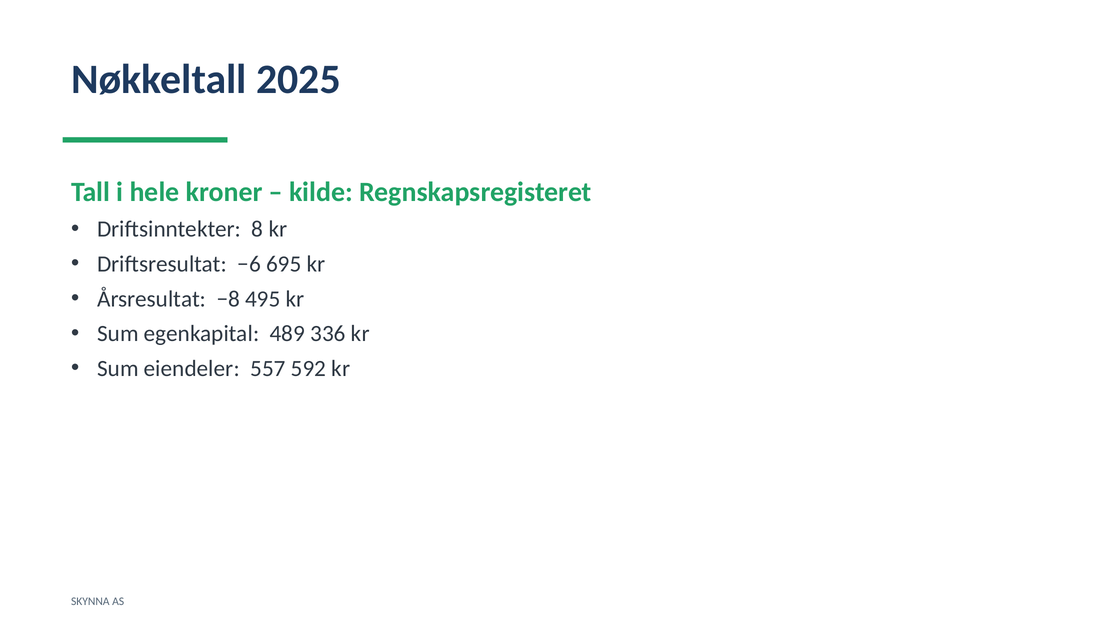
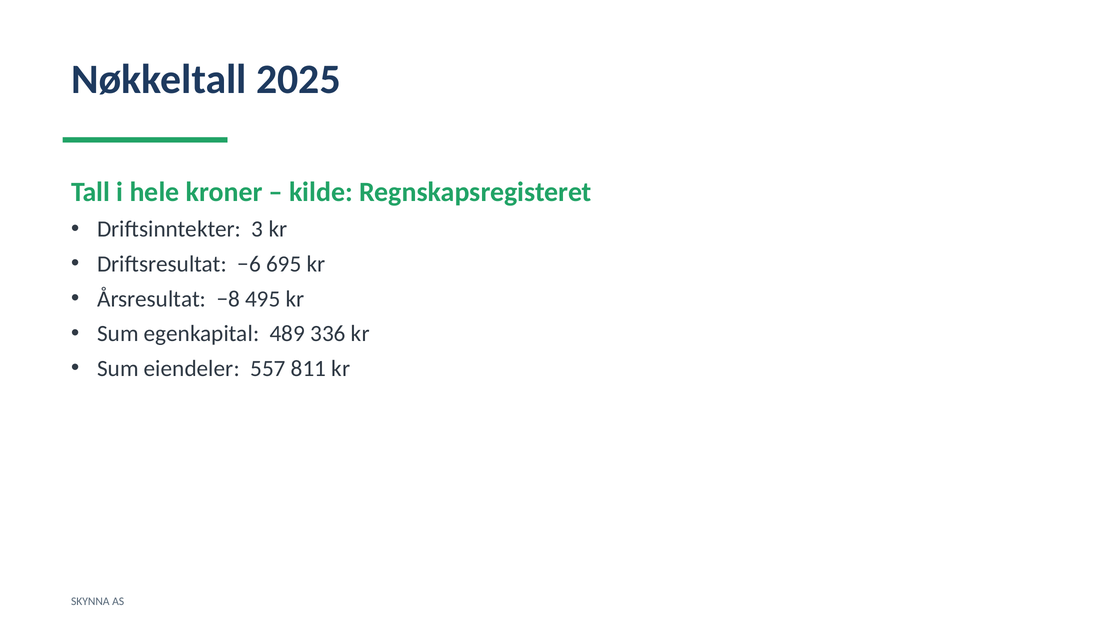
8: 8 -> 3
592: 592 -> 811
